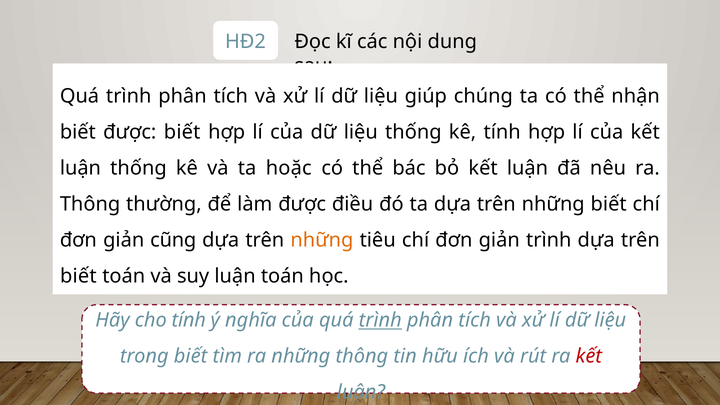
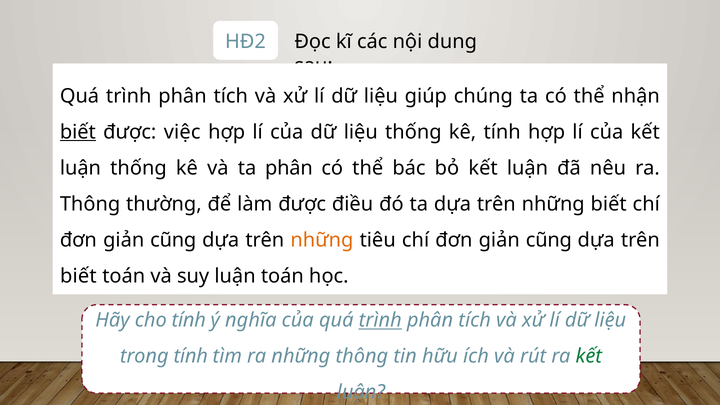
biết at (78, 132) underline: none -> present
được biết: biết -> việc
ta hoặc: hoặc -> phân
trình at (549, 240): trình -> cũng
trong biết: biết -> tính
kết at (589, 356) colour: red -> green
